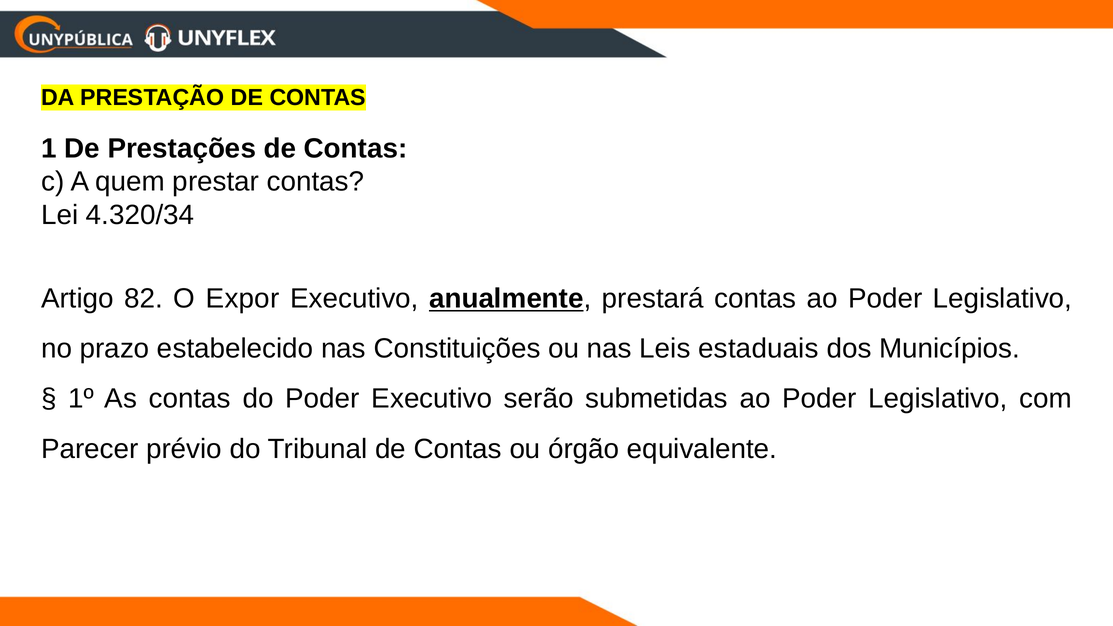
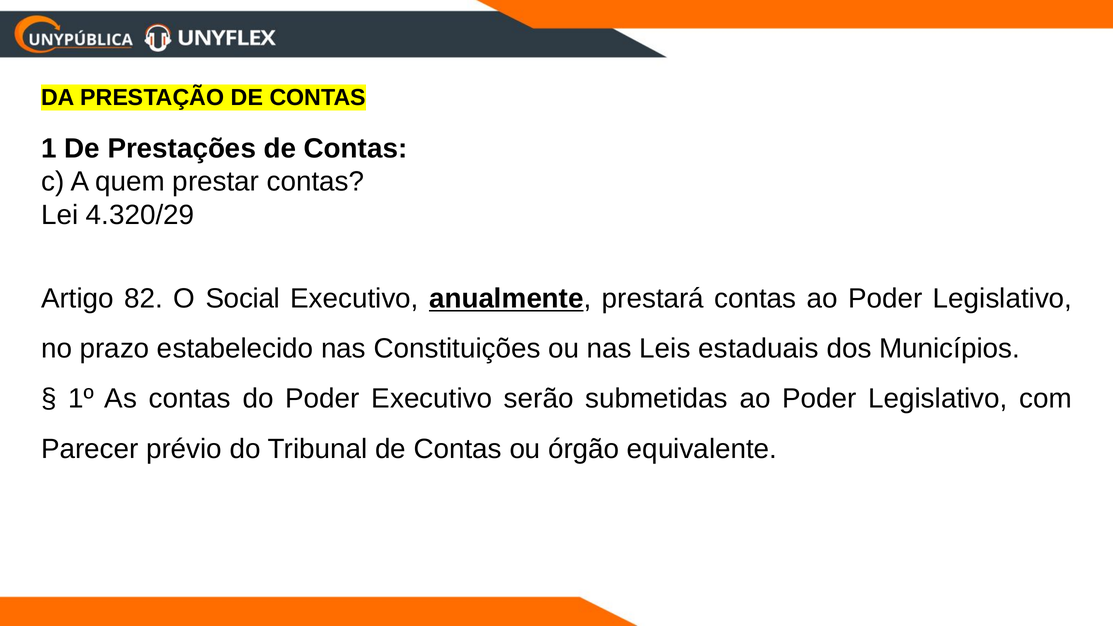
4.320/34: 4.320/34 -> 4.320/29
Expor: Expor -> Social
